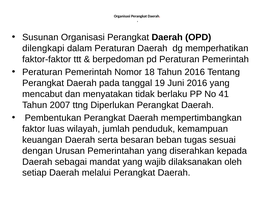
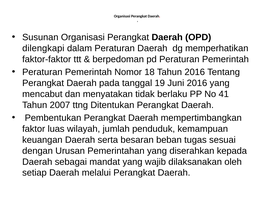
Diperlukan: Diperlukan -> Ditentukan
